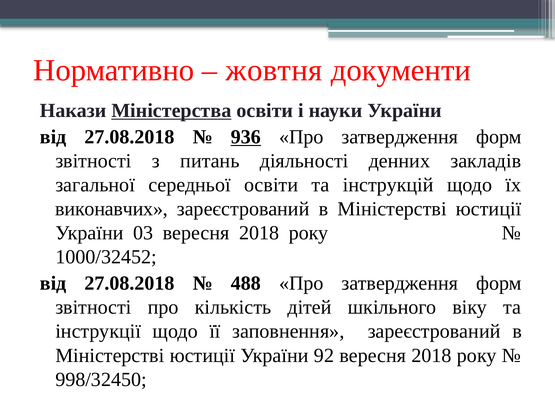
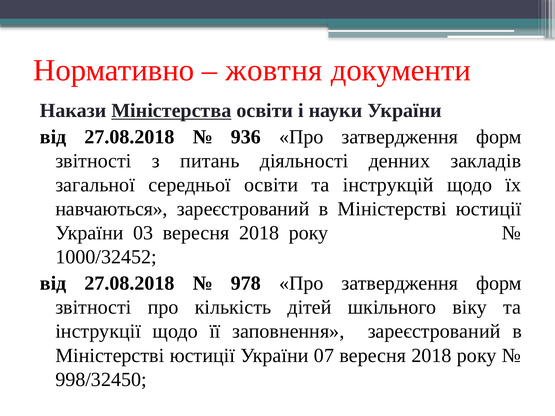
936 underline: present -> none
виконавчих: виконавчих -> навчаються
488: 488 -> 978
92: 92 -> 07
